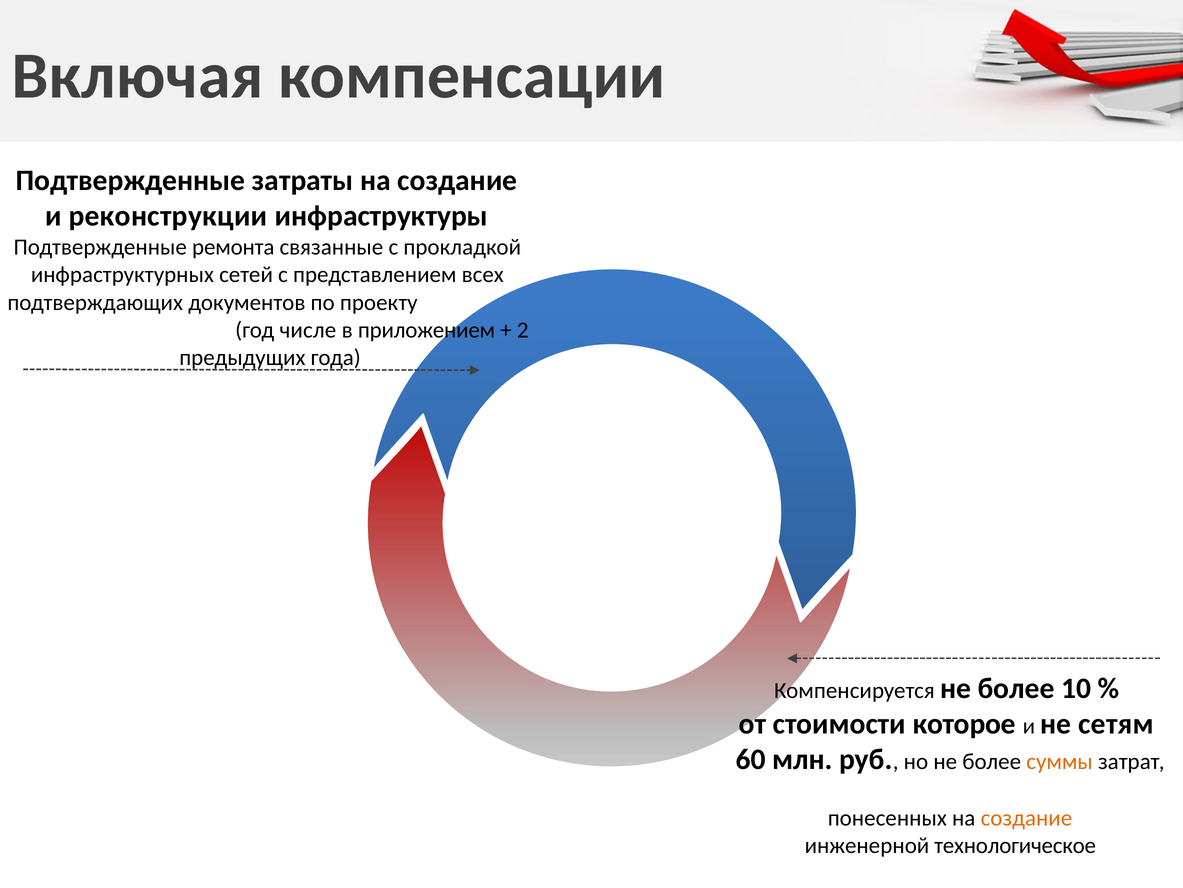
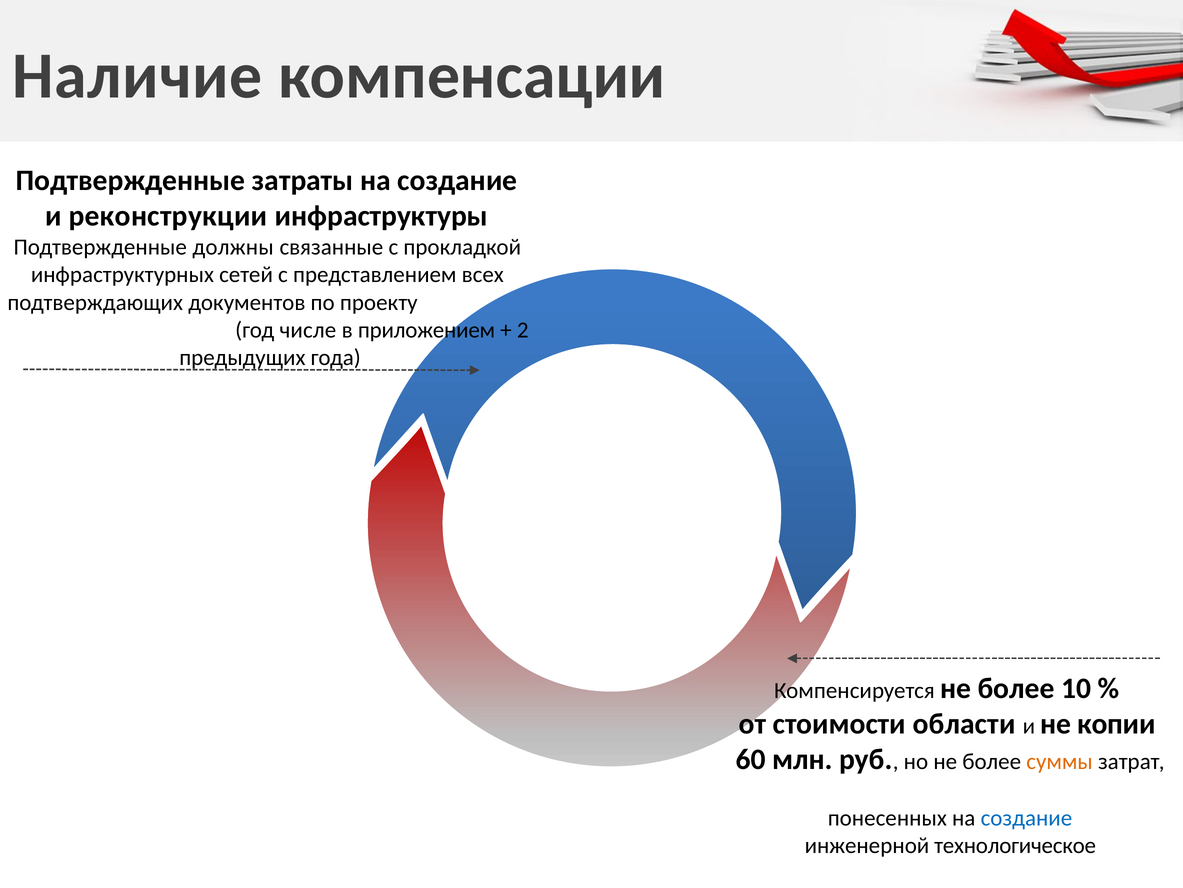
Включая: Включая -> Наличие
ремонта: ремонта -> должны
которое: которое -> области
сетям: сетям -> копии
создание at (1026, 817) colour: orange -> blue
